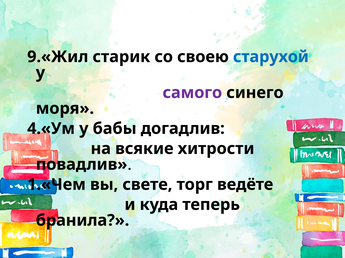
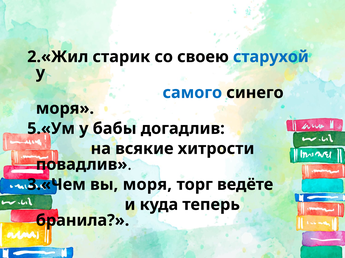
9.«Жил: 9.«Жил -> 2.«Жил
самого colour: purple -> blue
4.«Ум: 4.«Ум -> 5.«Ум
1.«Чем: 1.«Чем -> 3.«Чем
вы свете: свете -> моря
